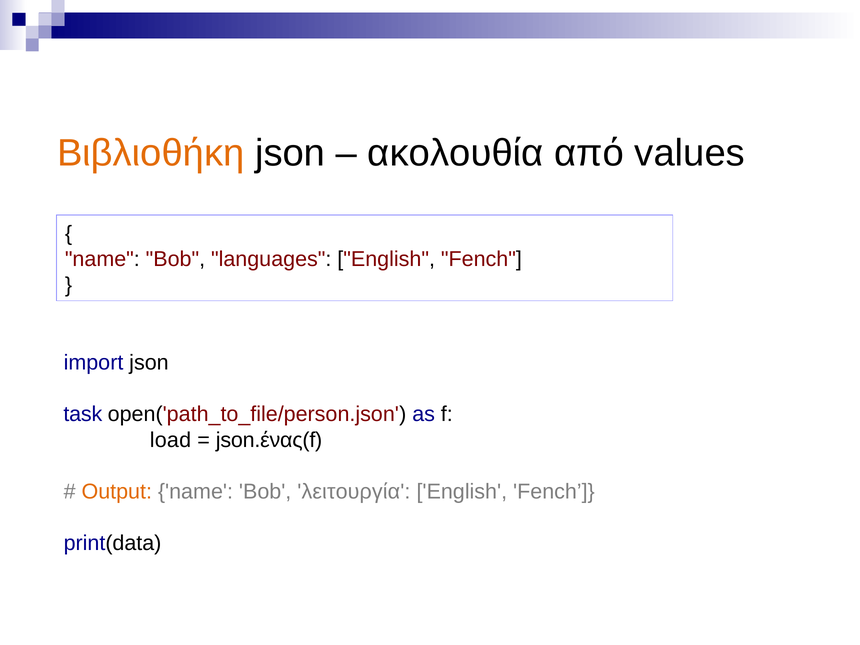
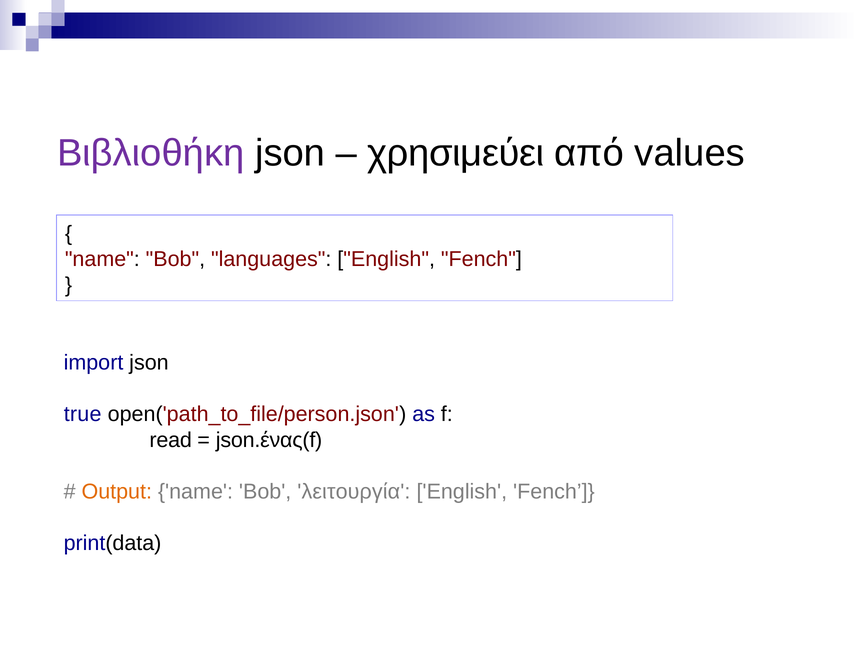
Βιβλιοθήκη colour: orange -> purple
ακολουθία: ακολουθία -> χρησιμεύει
task: task -> true
load: load -> read
